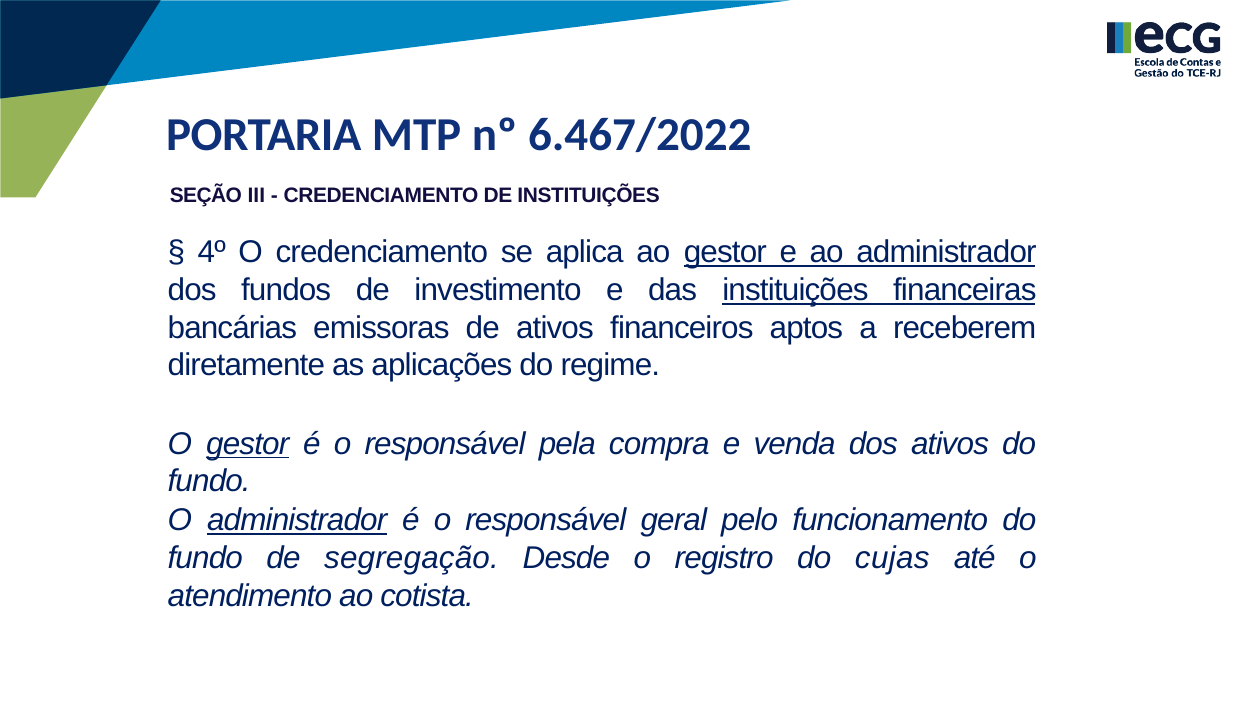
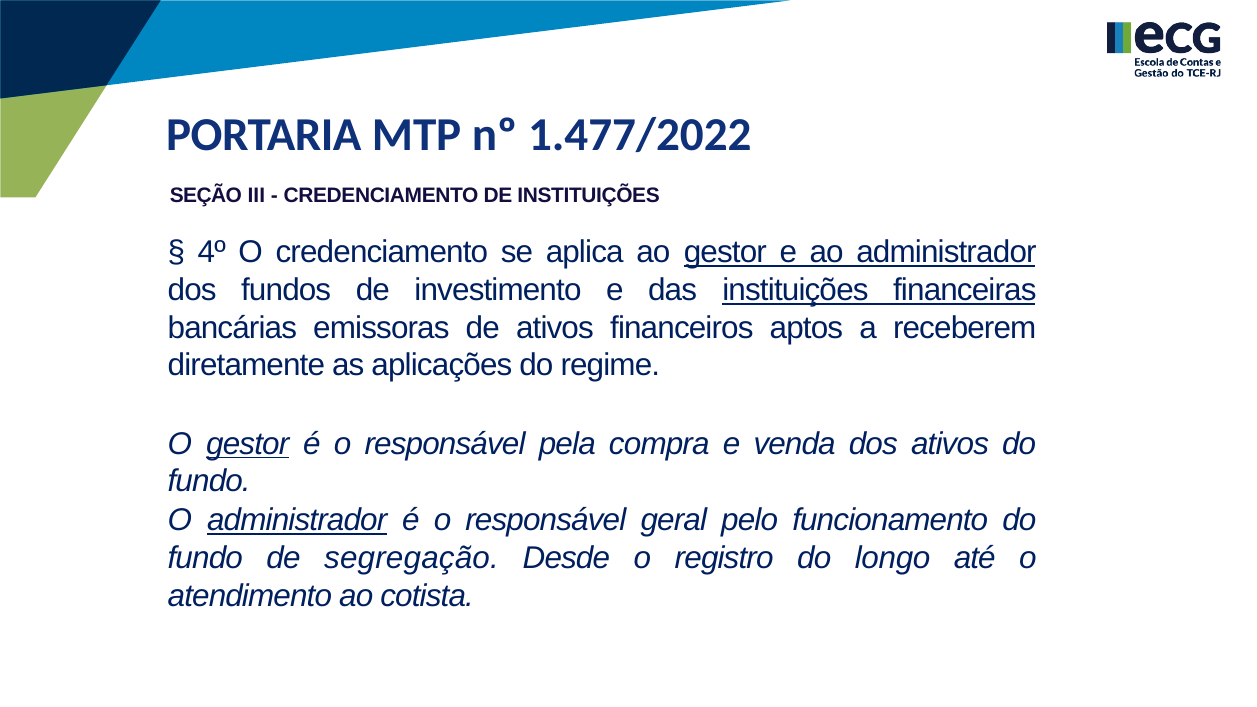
6.467/2022: 6.467/2022 -> 1.477/2022
cujas: cujas -> longo
